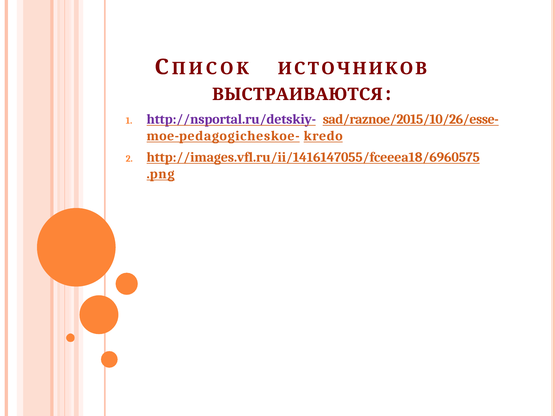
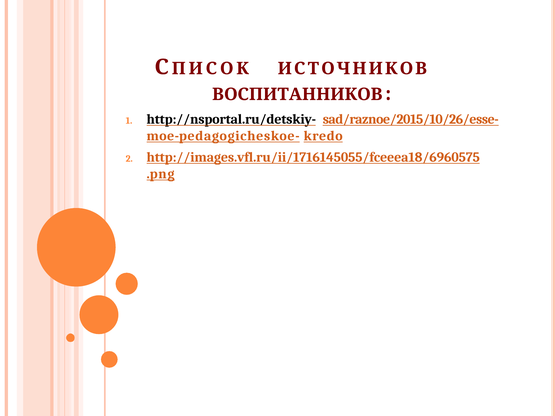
ВЫСТРАИВАЮТСЯ: ВЫСТРАИВАЮТСЯ -> ВОСПИТАННИКОВ
http://nsportal.ru/detskiy- colour: purple -> black
http://images.vfl.ru/ii/1416147055/fceeea18/6960575: http://images.vfl.ru/ii/1416147055/fceeea18/6960575 -> http://images.vfl.ru/ii/1716145055/fceeea18/6960575
